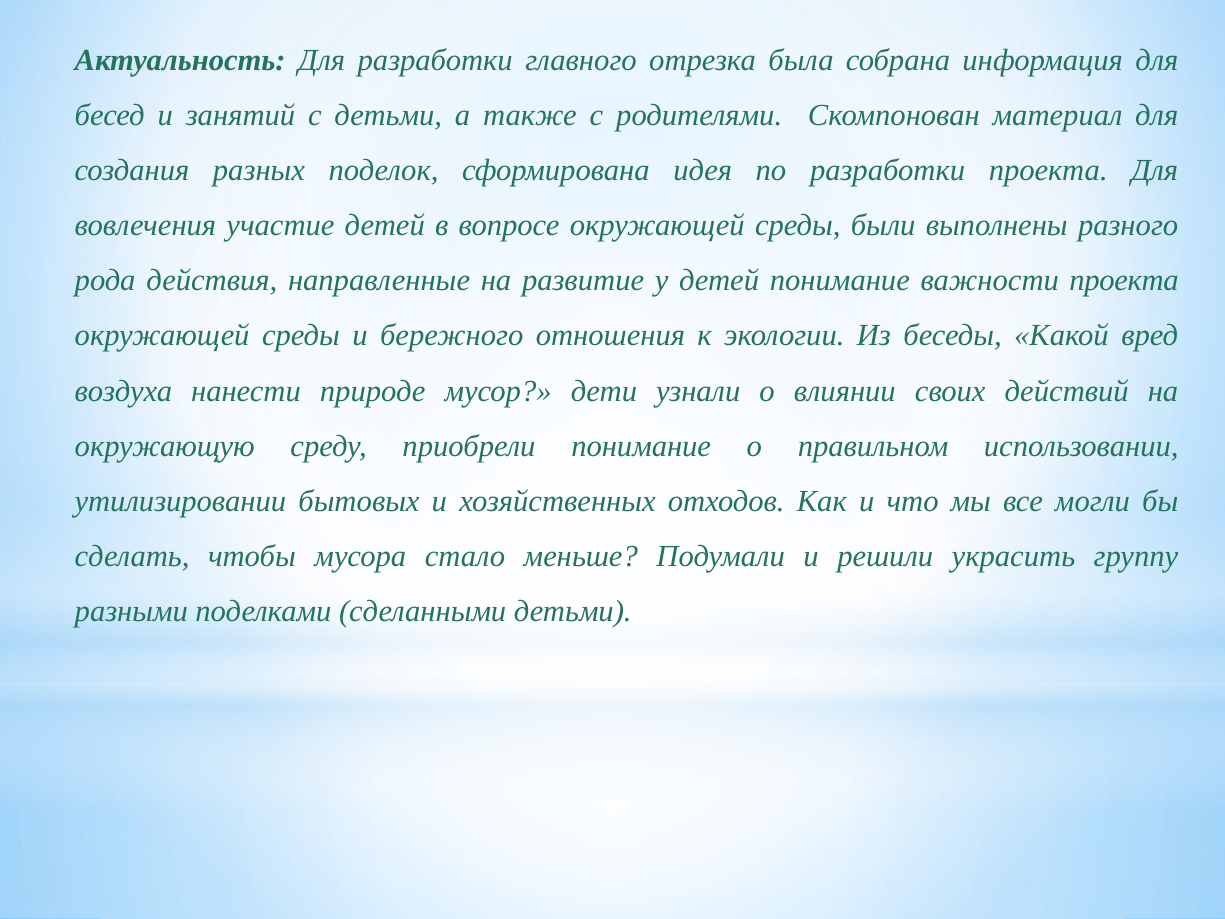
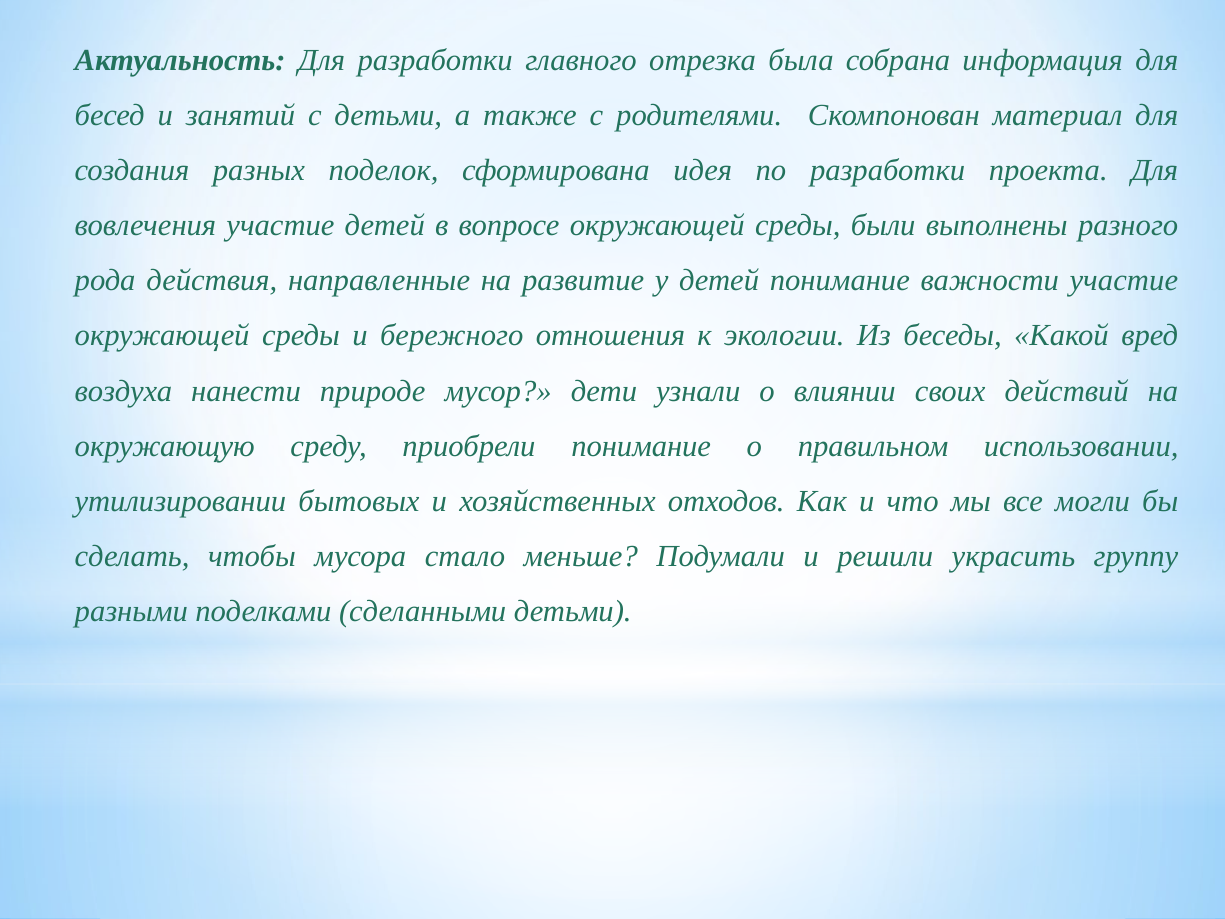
важности проекта: проекта -> участие
